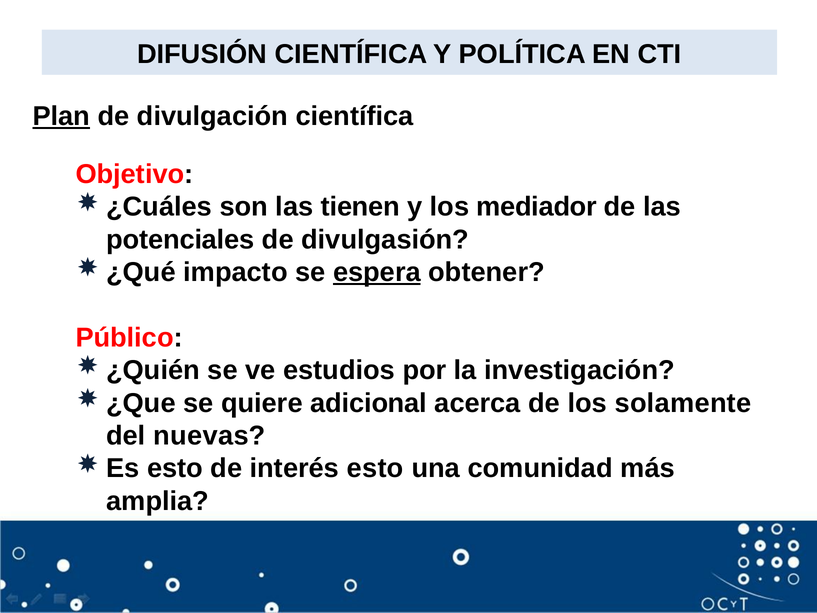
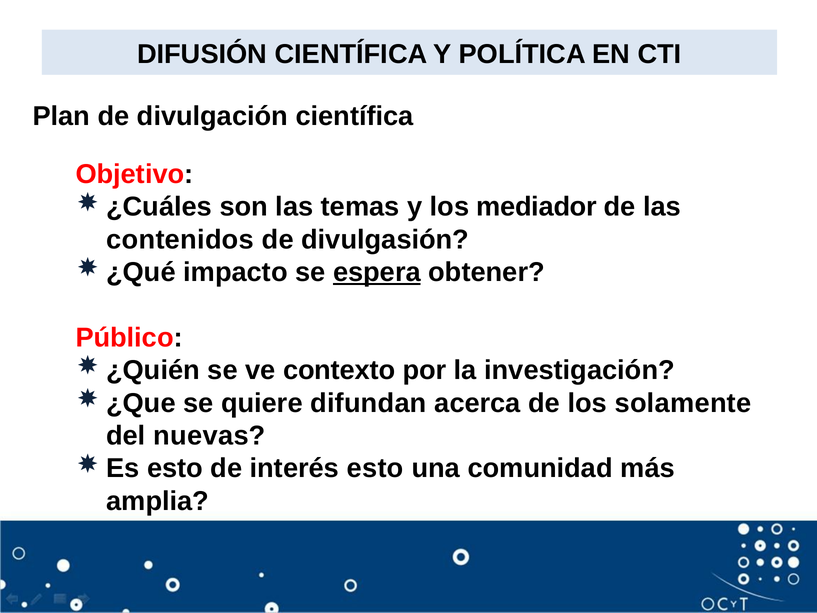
Plan underline: present -> none
tienen: tienen -> temas
potenciales: potenciales -> contenidos
estudios: estudios -> contexto
adicional: adicional -> difundan
